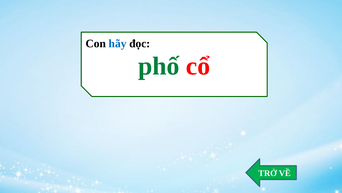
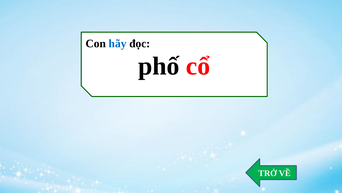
phố colour: green -> black
